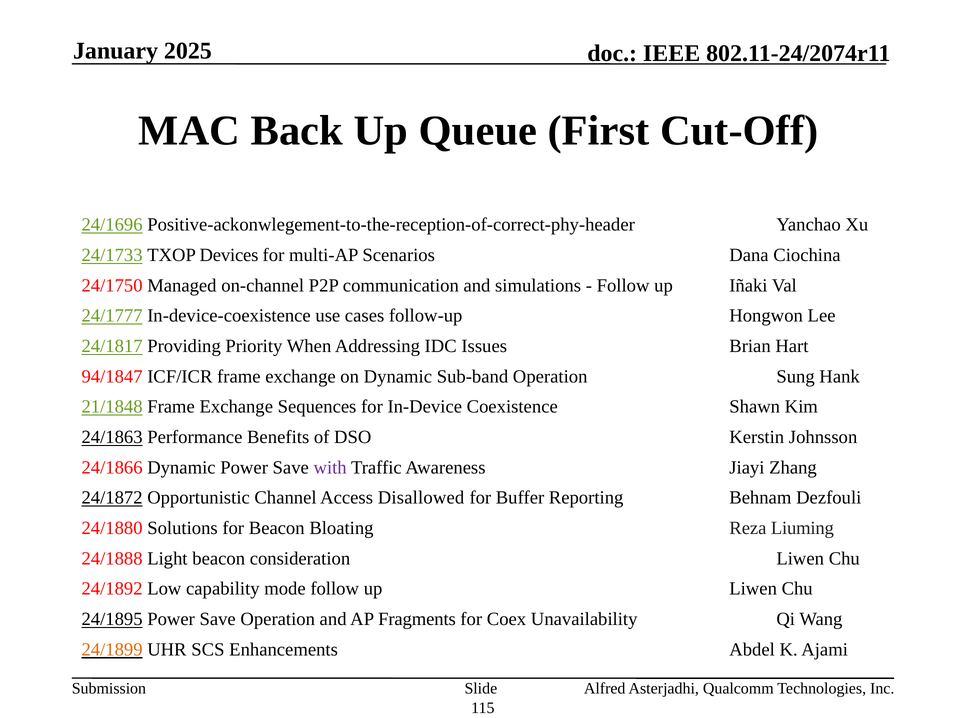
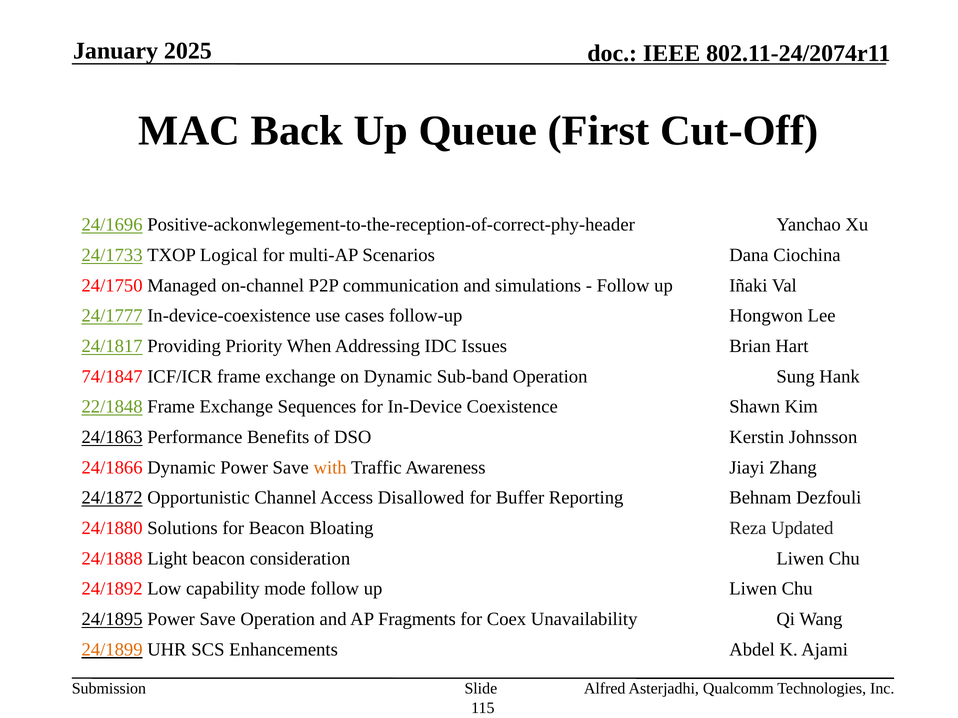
Devices: Devices -> Logical
94/1847: 94/1847 -> 74/1847
21/1848: 21/1848 -> 22/1848
with colour: purple -> orange
Liuming: Liuming -> Updated
